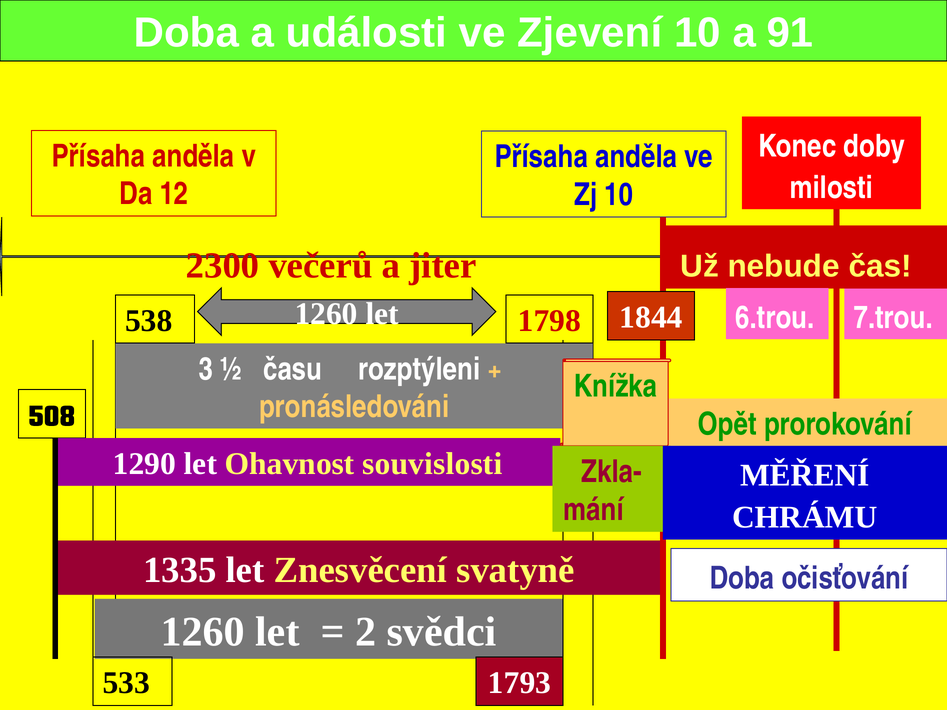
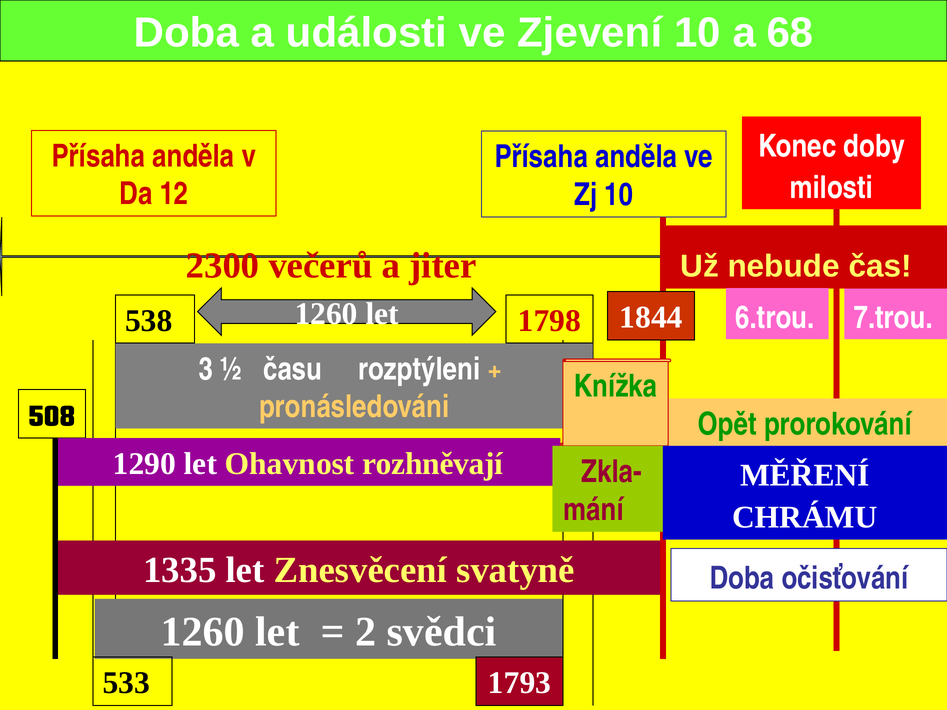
91: 91 -> 68
souvislosti: souvislosti -> rozhněvají
